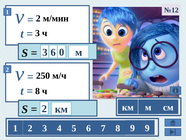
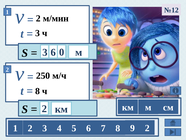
9 9: 9 -> 2
